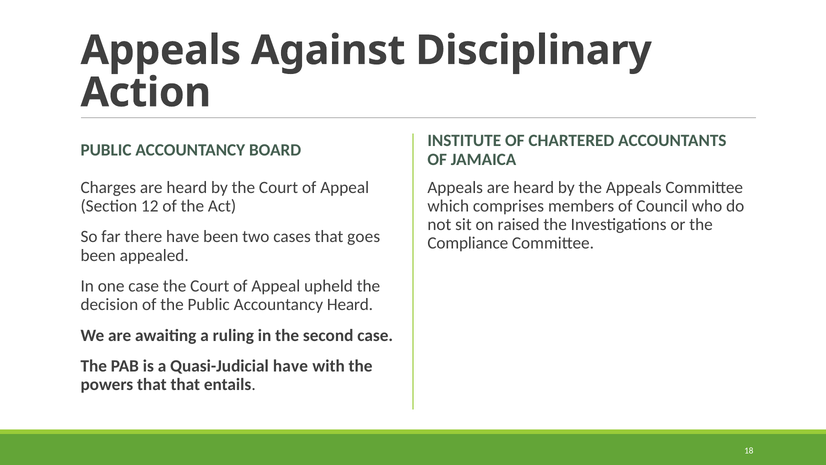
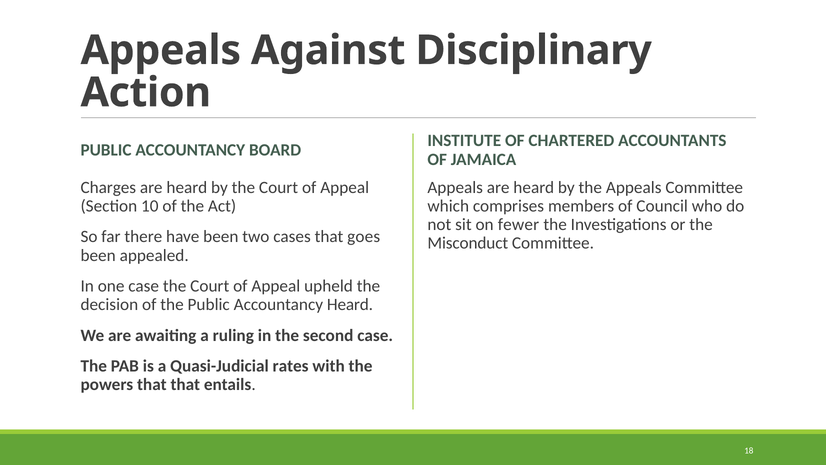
12: 12 -> 10
raised: raised -> fewer
Compliance: Compliance -> Misconduct
Quasi-Judicial have: have -> rates
